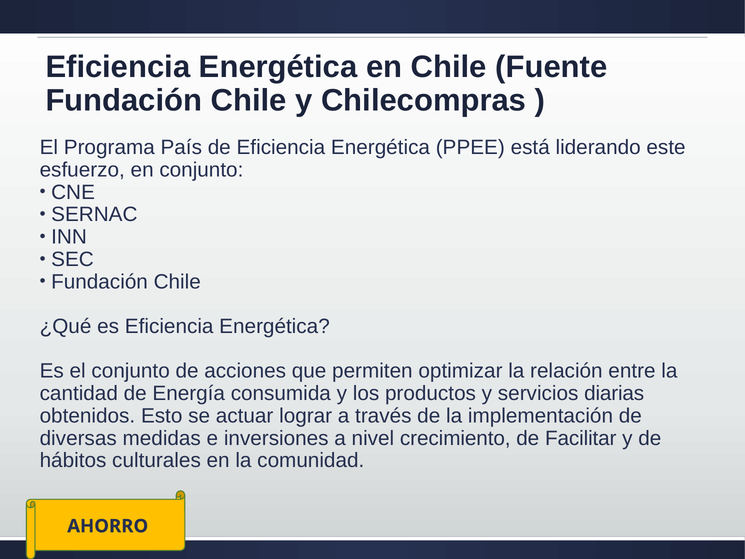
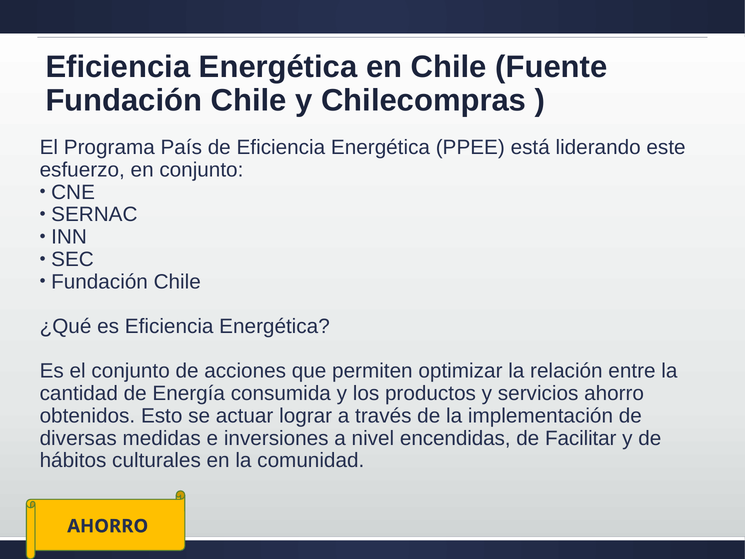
servicios diarias: diarias -> ahorro
crecimiento: crecimiento -> encendidas
